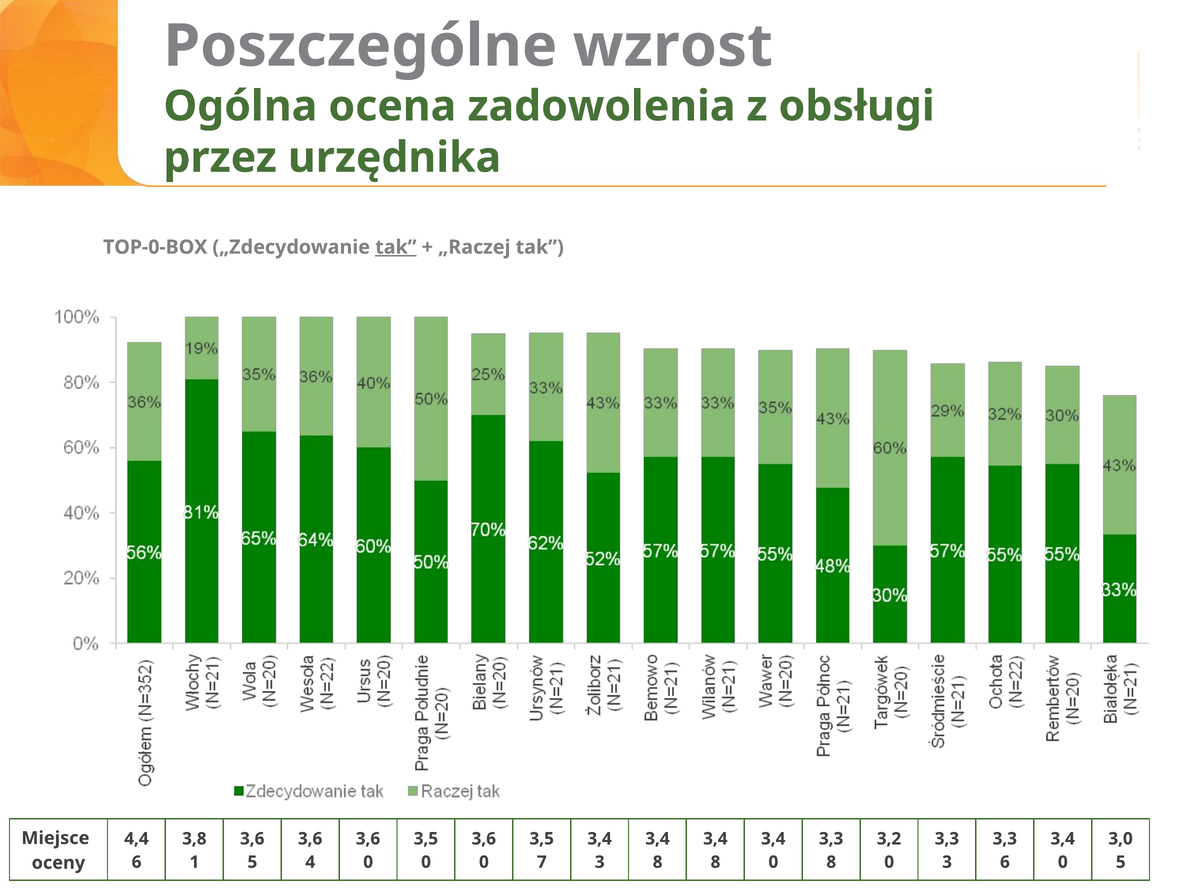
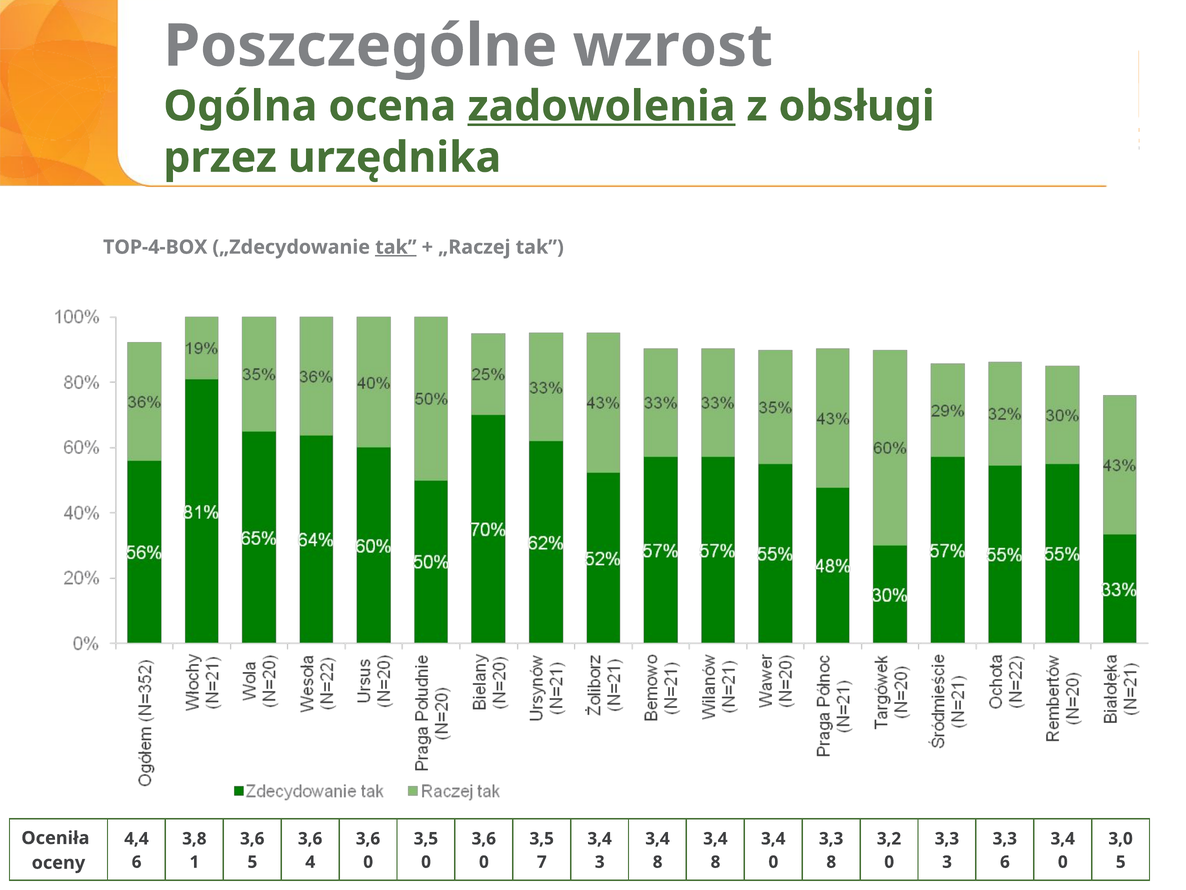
zadowolenia underline: none -> present
TOP-0-BOX: TOP-0-BOX -> TOP-4-BOX
Miejsce: Miejsce -> Oceniła
